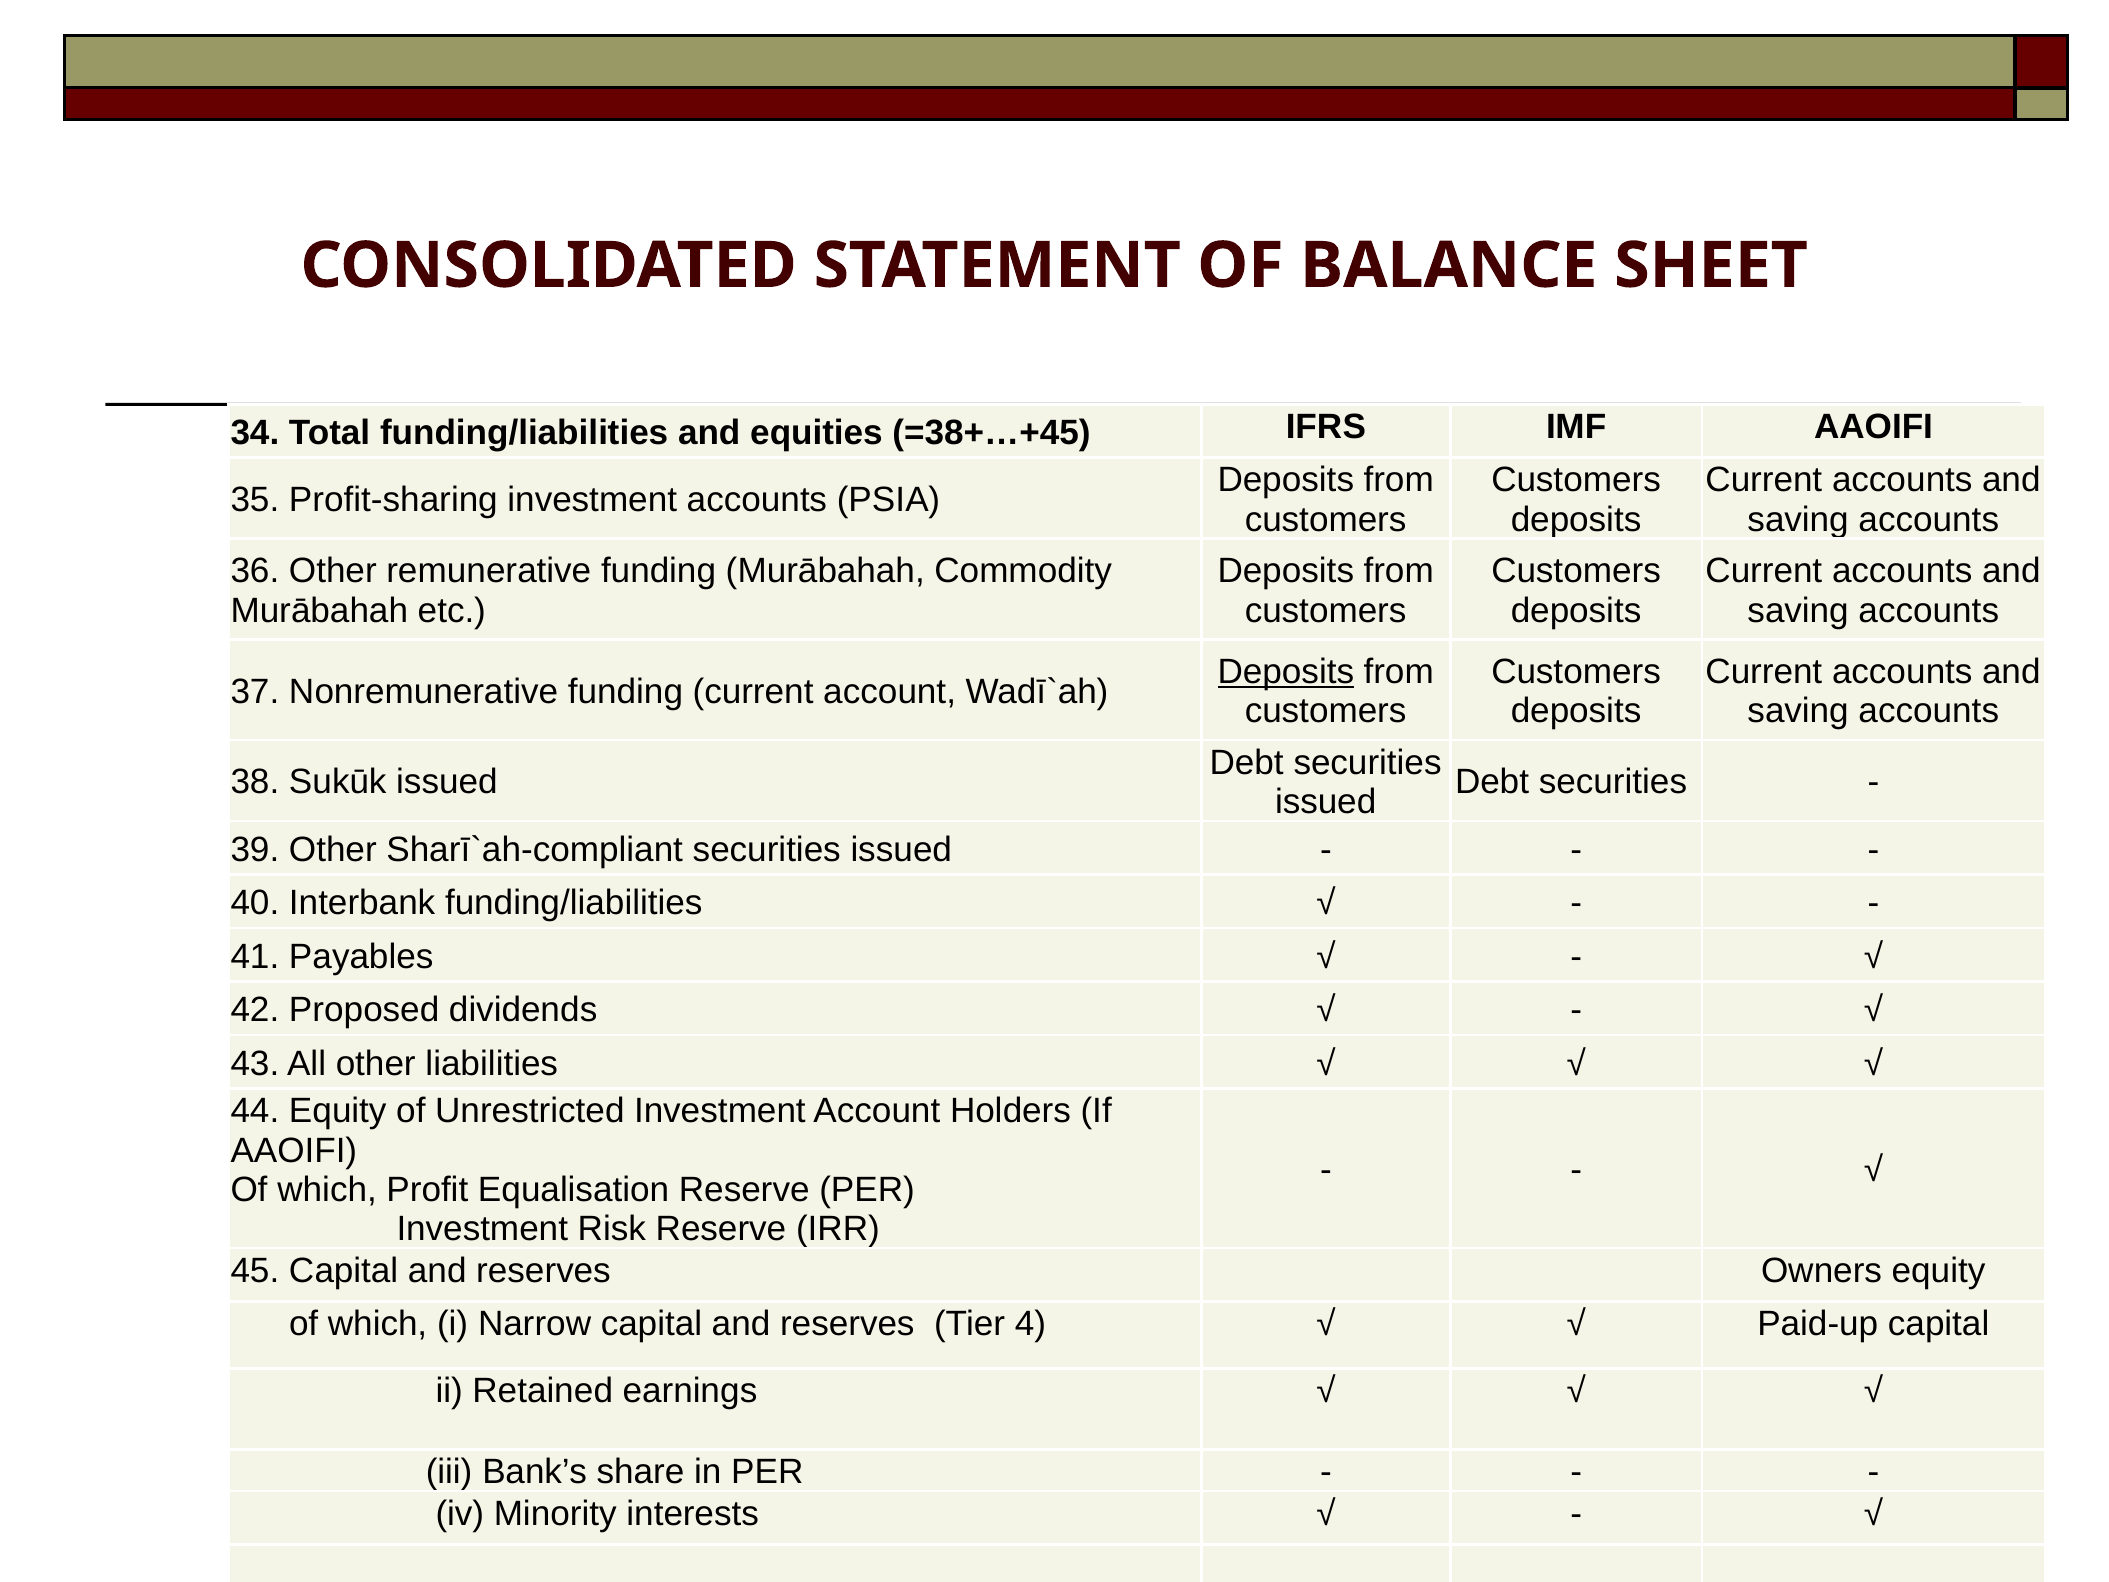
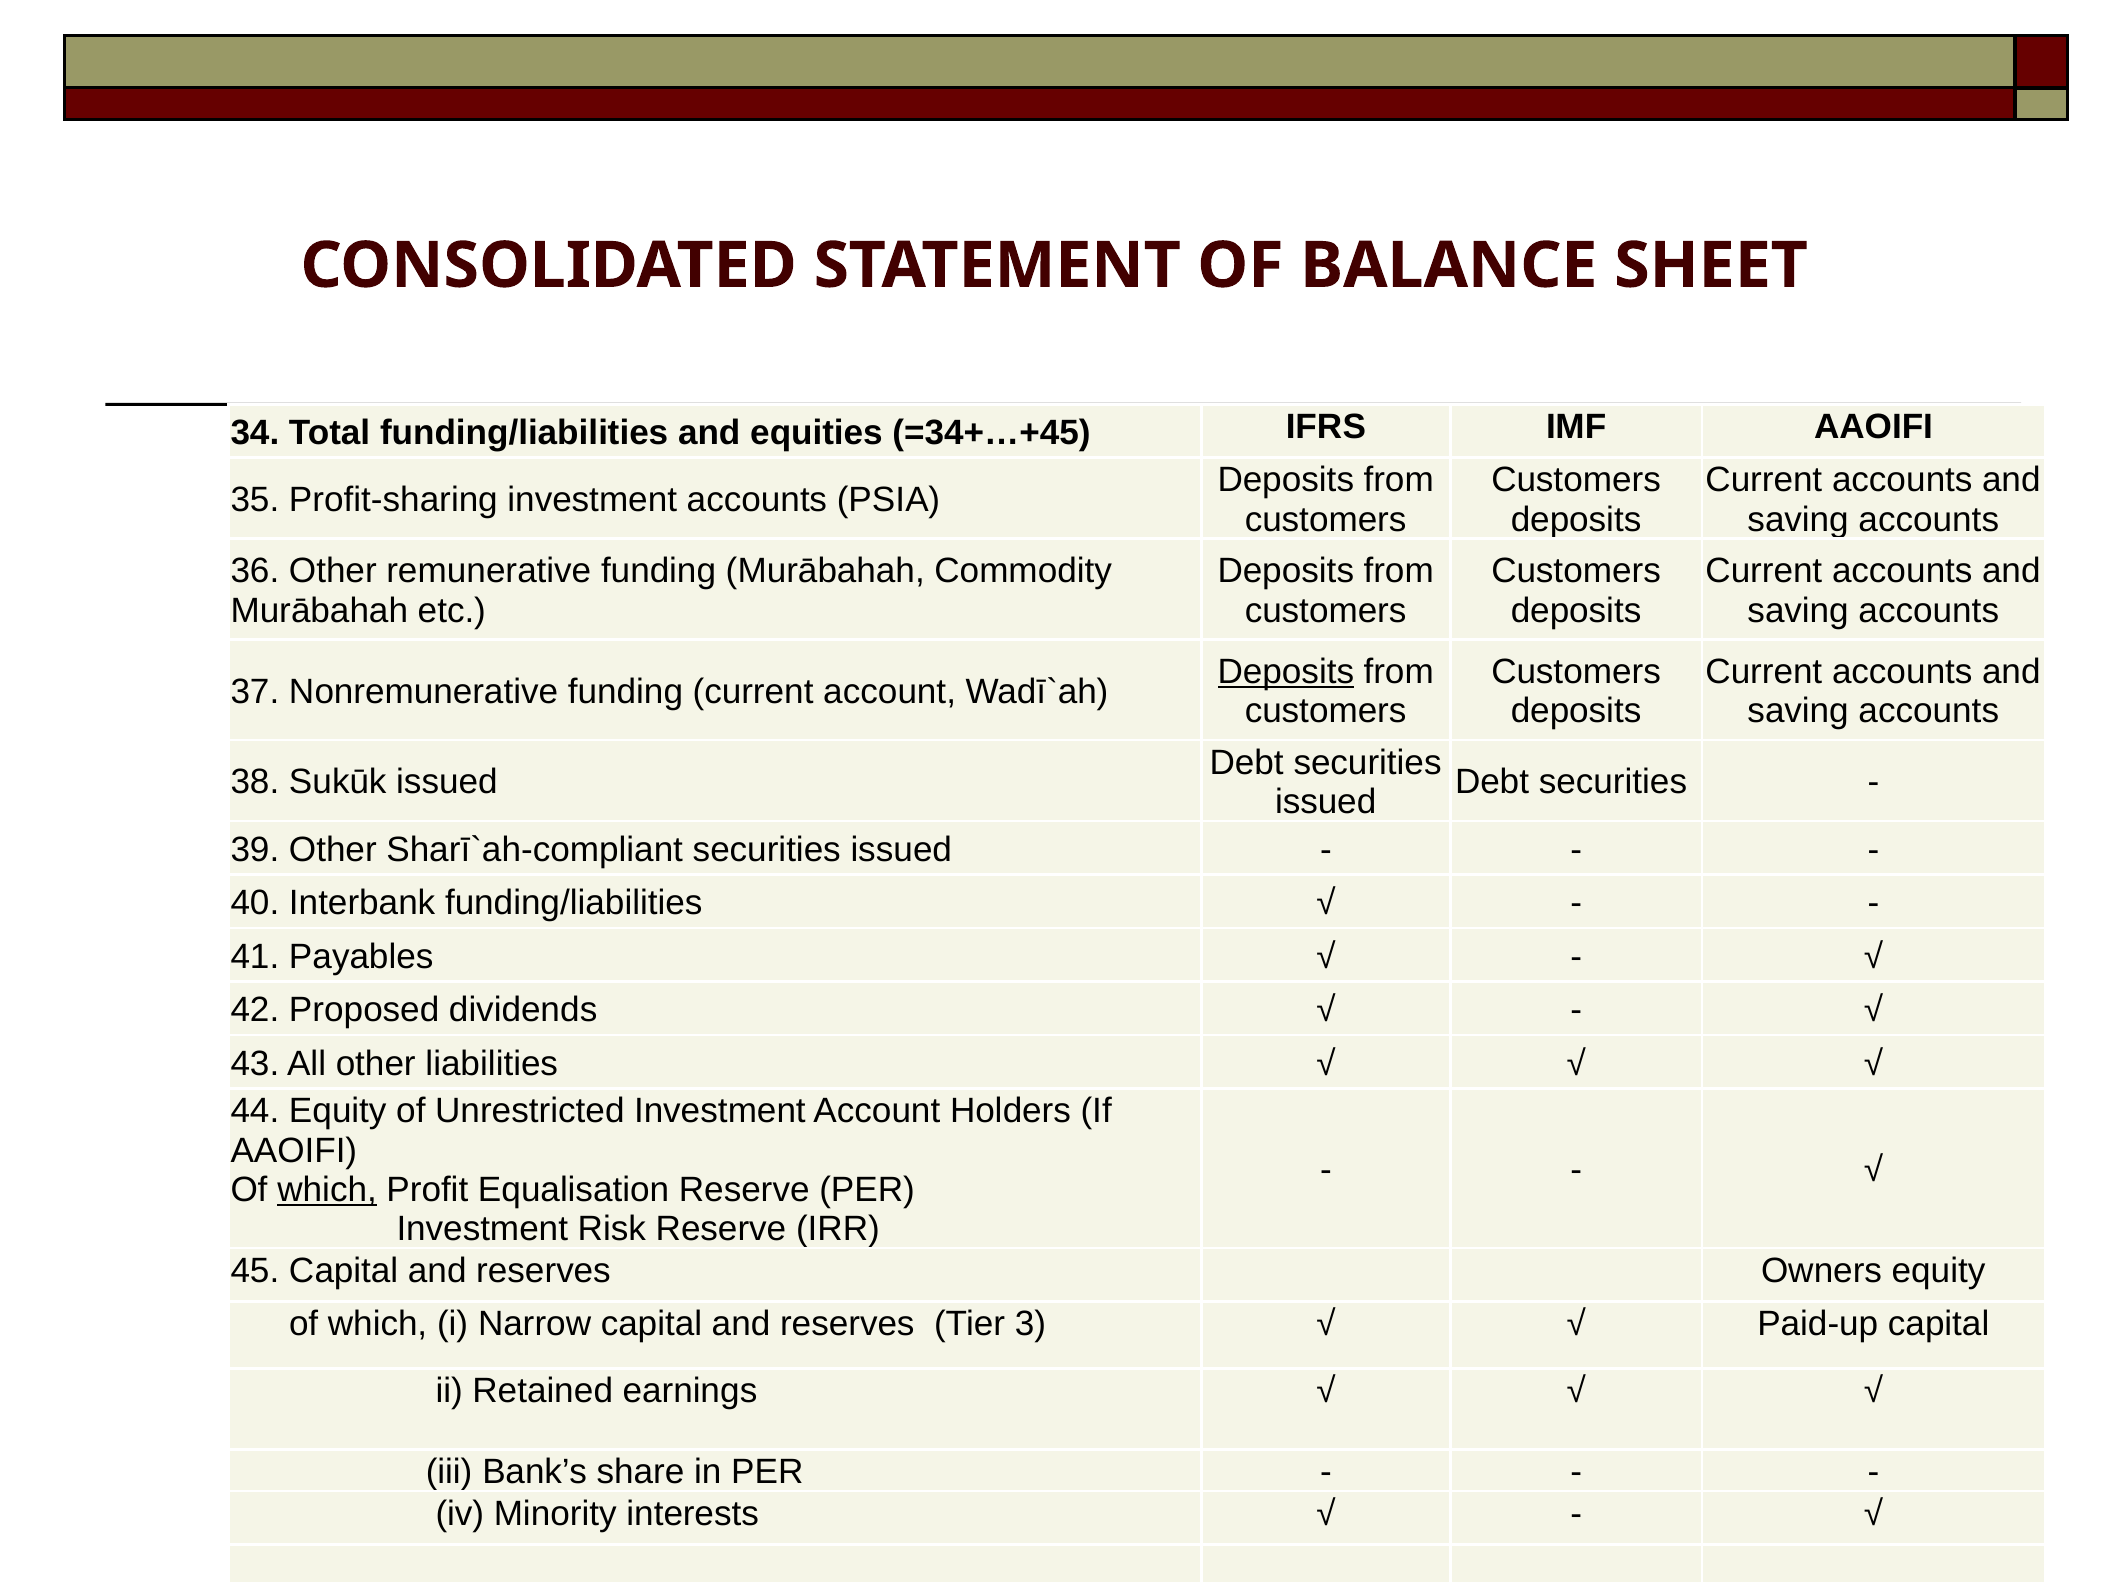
=38+…+45: =38+…+45 -> =34+…+45
which at (327, 1190) underline: none -> present
4: 4 -> 3
